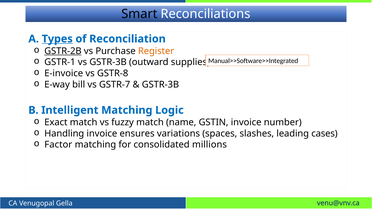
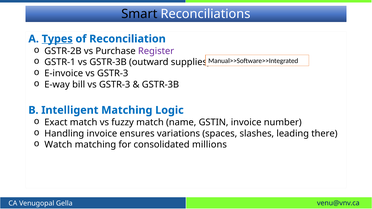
GSTR-2B underline: present -> none
Register colour: orange -> purple
E-invoice vs GSTR-8: GSTR-8 -> GSTR-3
bill vs GSTR-7: GSTR-7 -> GSTR-3
cases: cases -> there
Factor: Factor -> Watch
